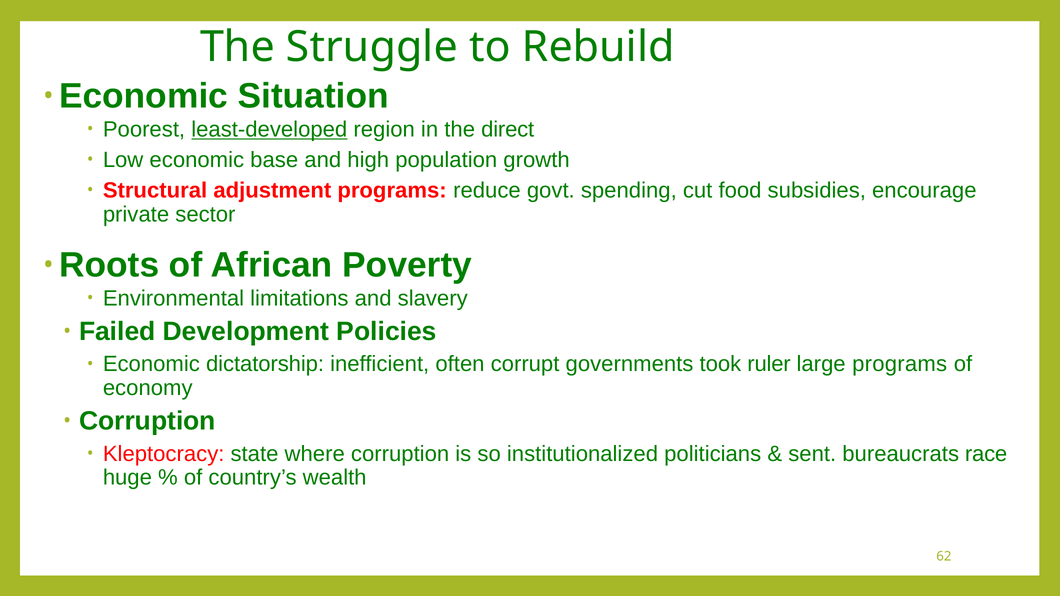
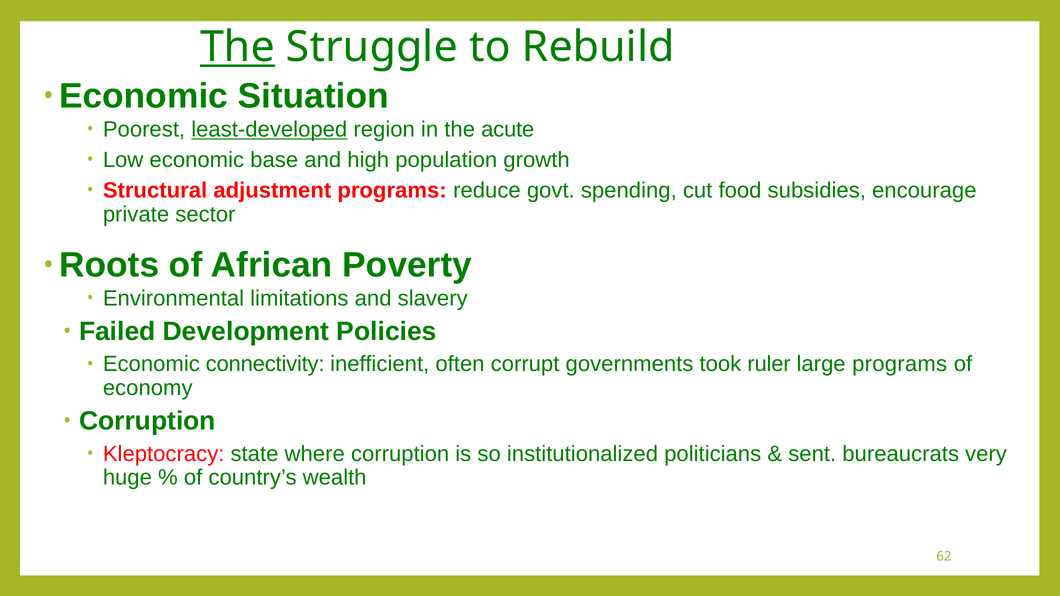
The at (237, 47) underline: none -> present
direct: direct -> acute
dictatorship: dictatorship -> connectivity
race: race -> very
